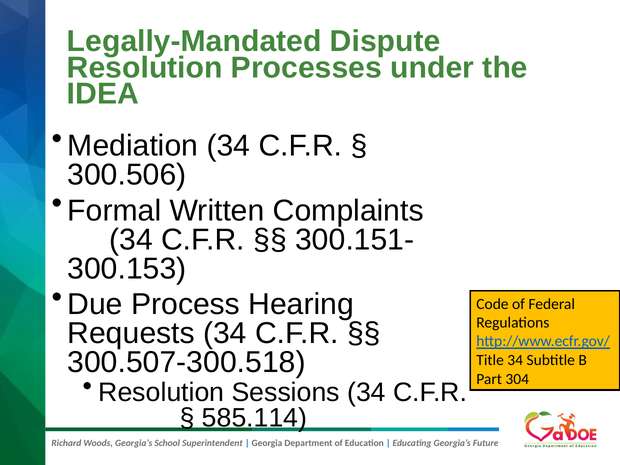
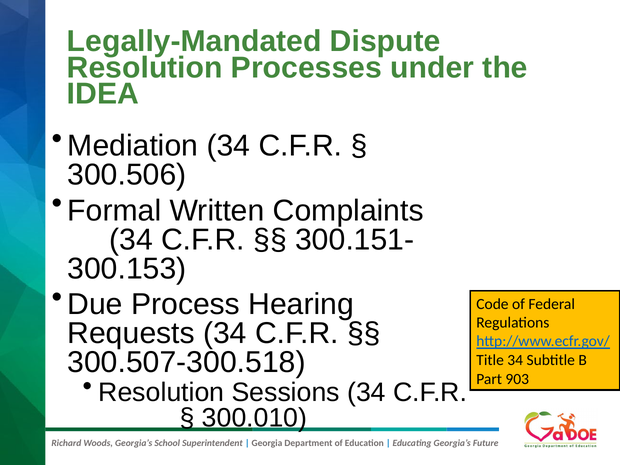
304: 304 -> 903
585.114: 585.114 -> 300.010
